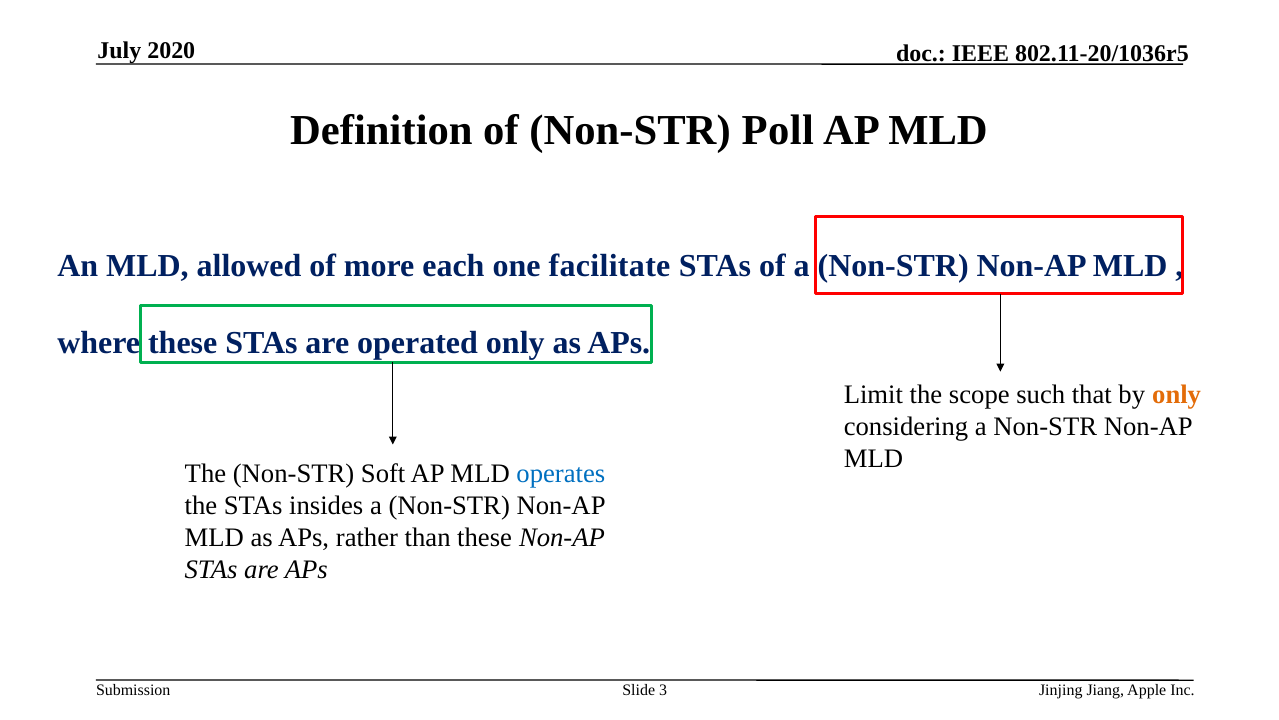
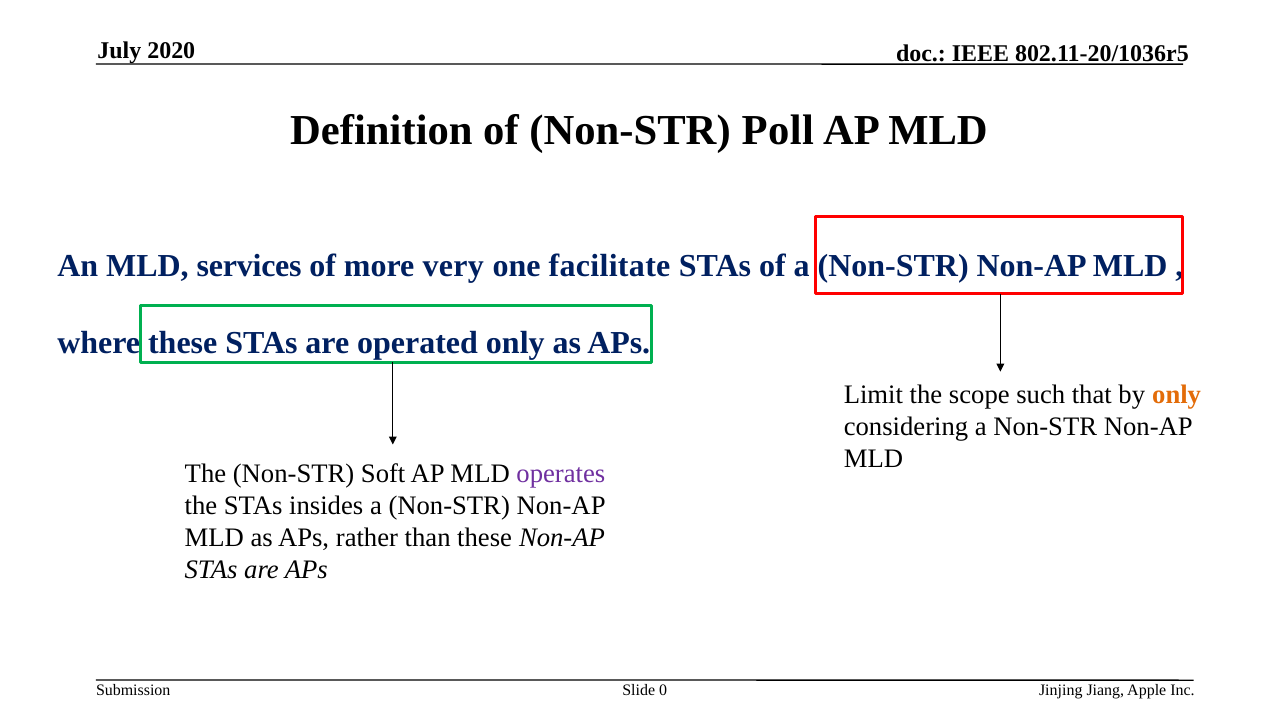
allowed: allowed -> services
each: each -> very
operates colour: blue -> purple
3: 3 -> 0
